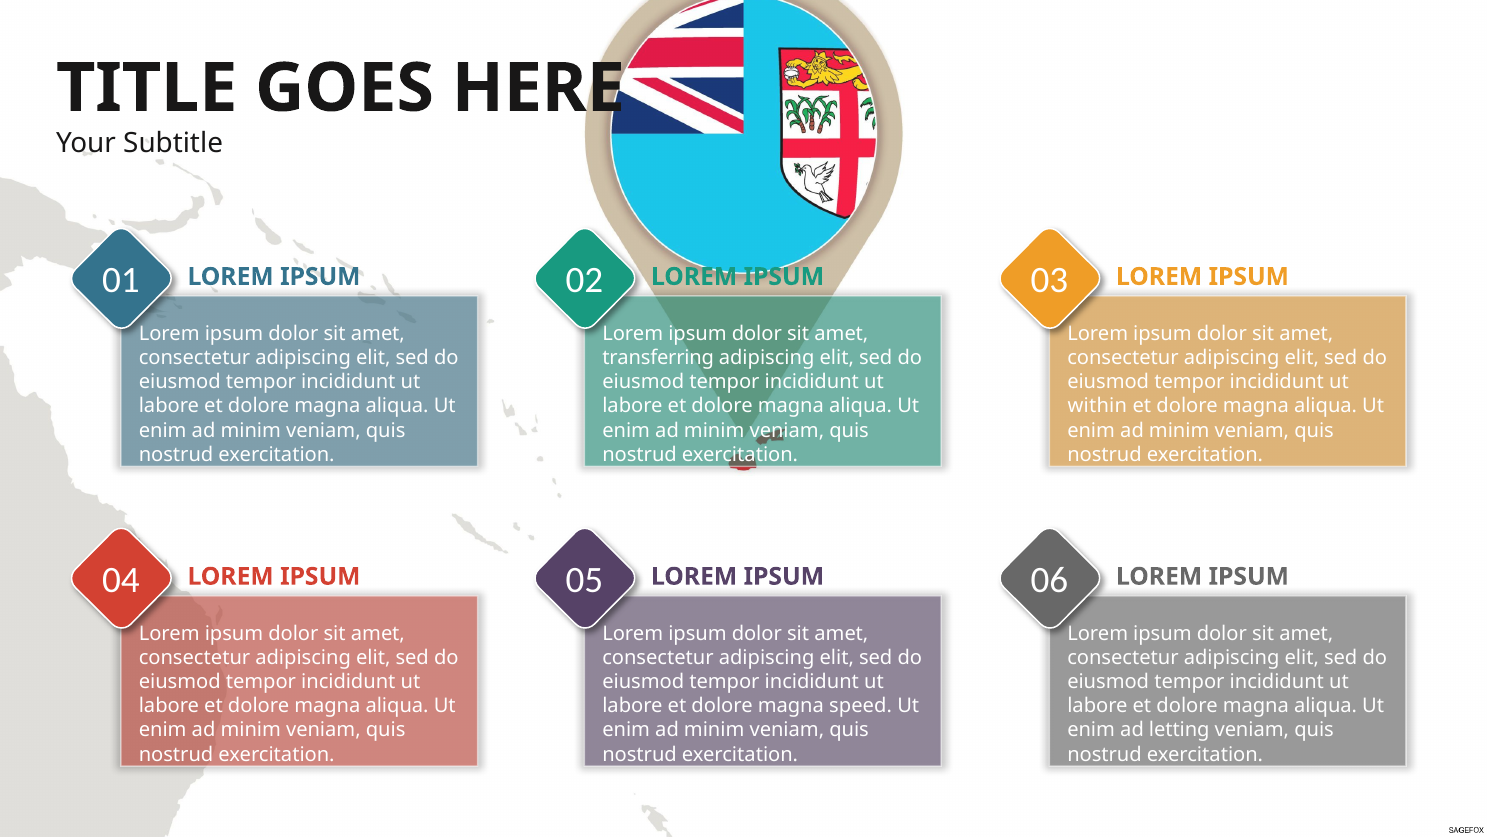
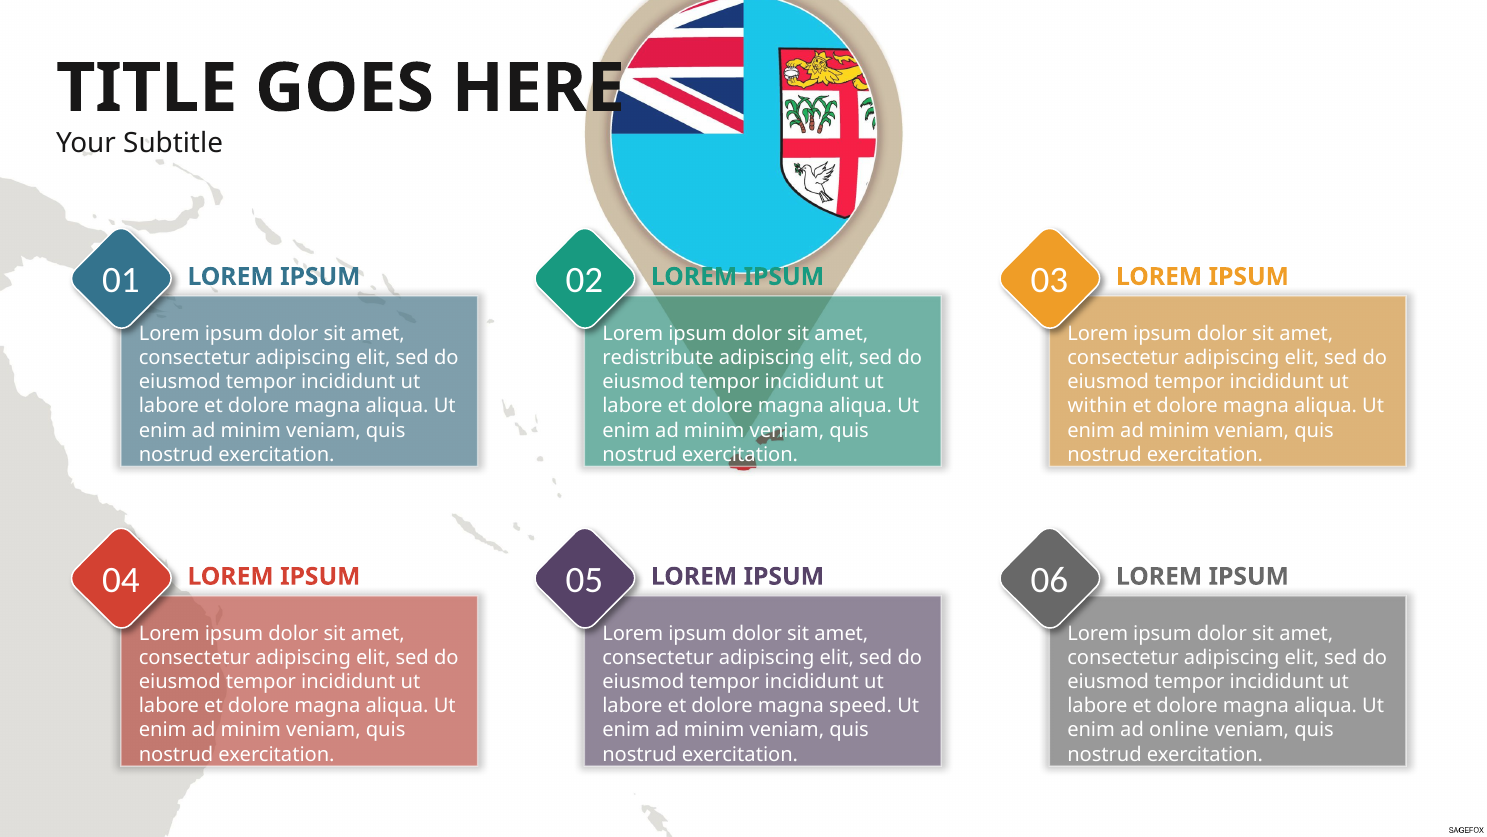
transferring: transferring -> redistribute
letting: letting -> online
